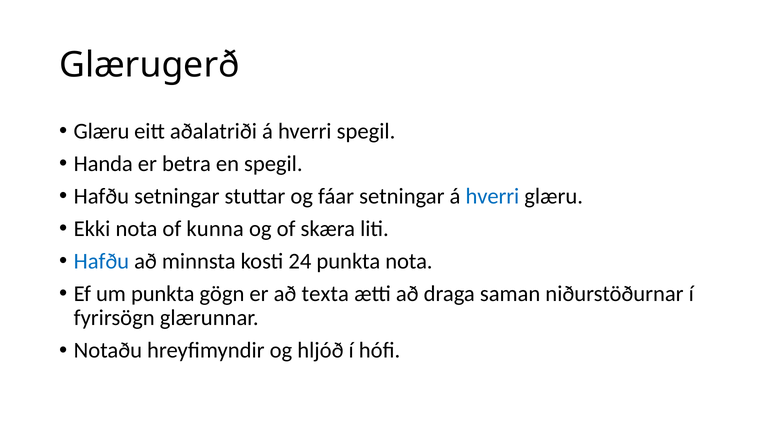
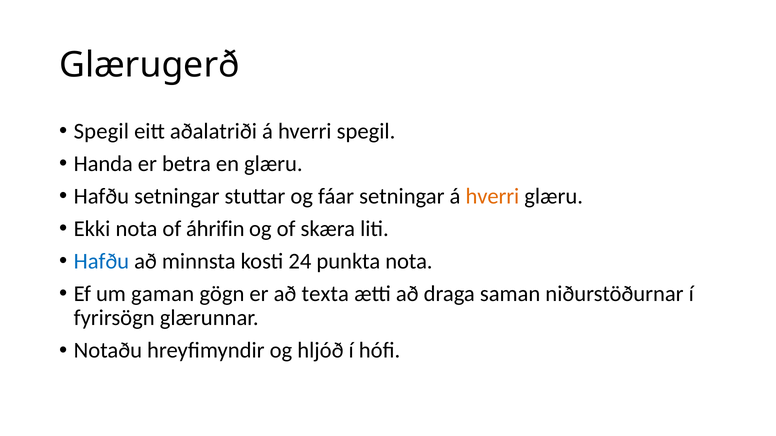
Glæru at (102, 131): Glæru -> Spegil
en spegil: spegil -> glæru
hverri at (492, 196) colour: blue -> orange
kunna: kunna -> áhrifin
um punkta: punkta -> gaman
